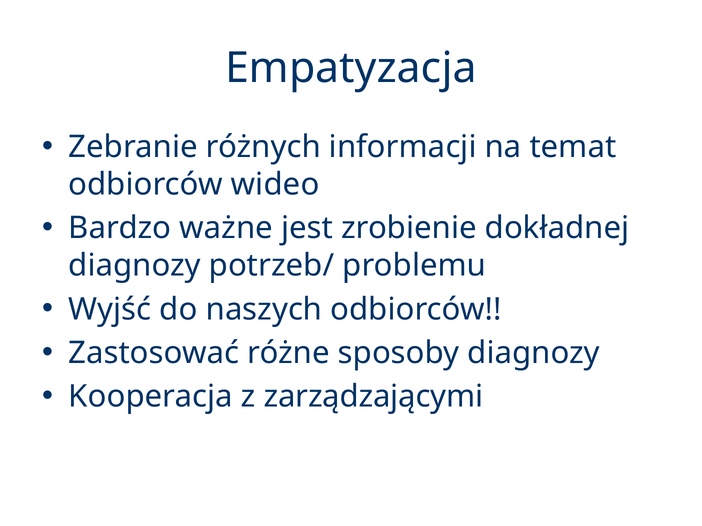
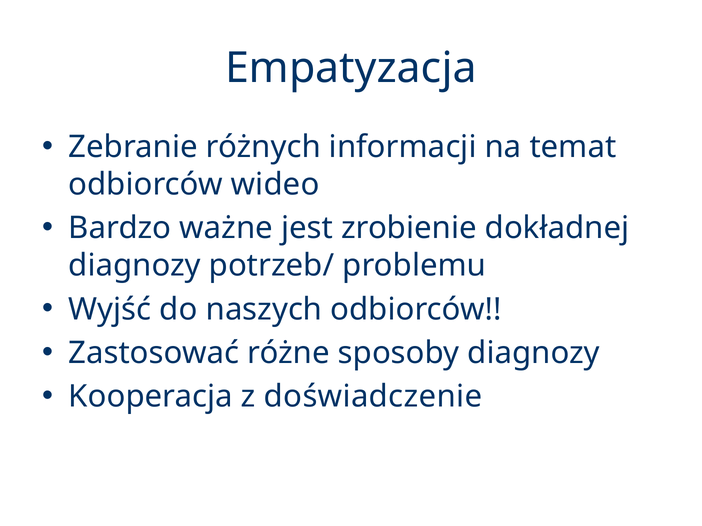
zarządzającymi: zarządzającymi -> doświadczenie
